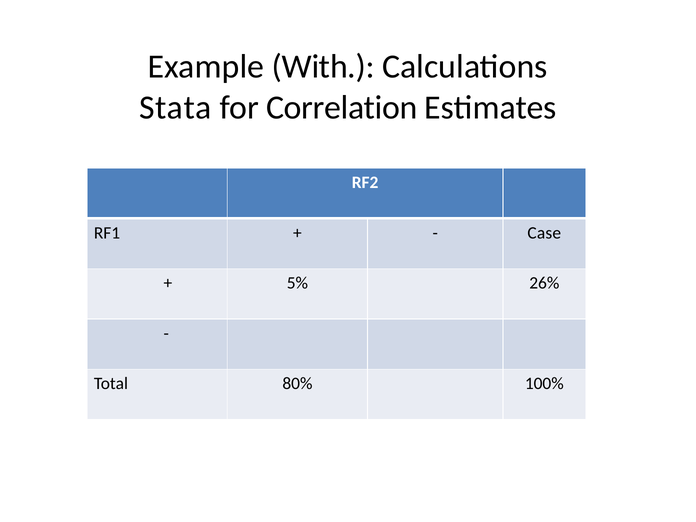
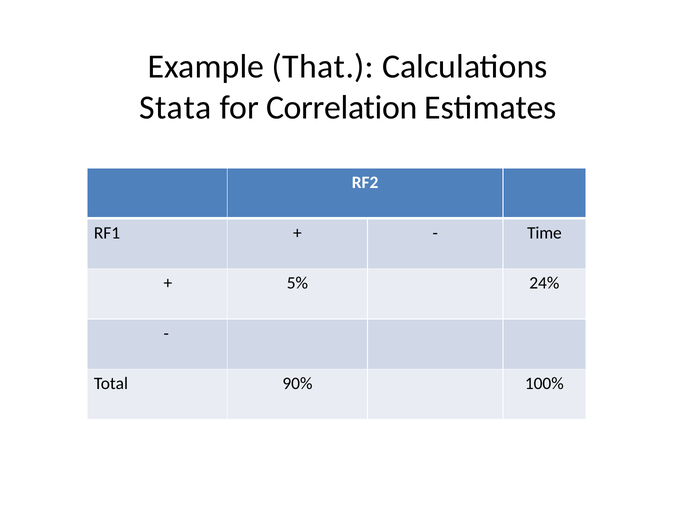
With: With -> That
Case: Case -> Time
26%: 26% -> 24%
80%: 80% -> 90%
